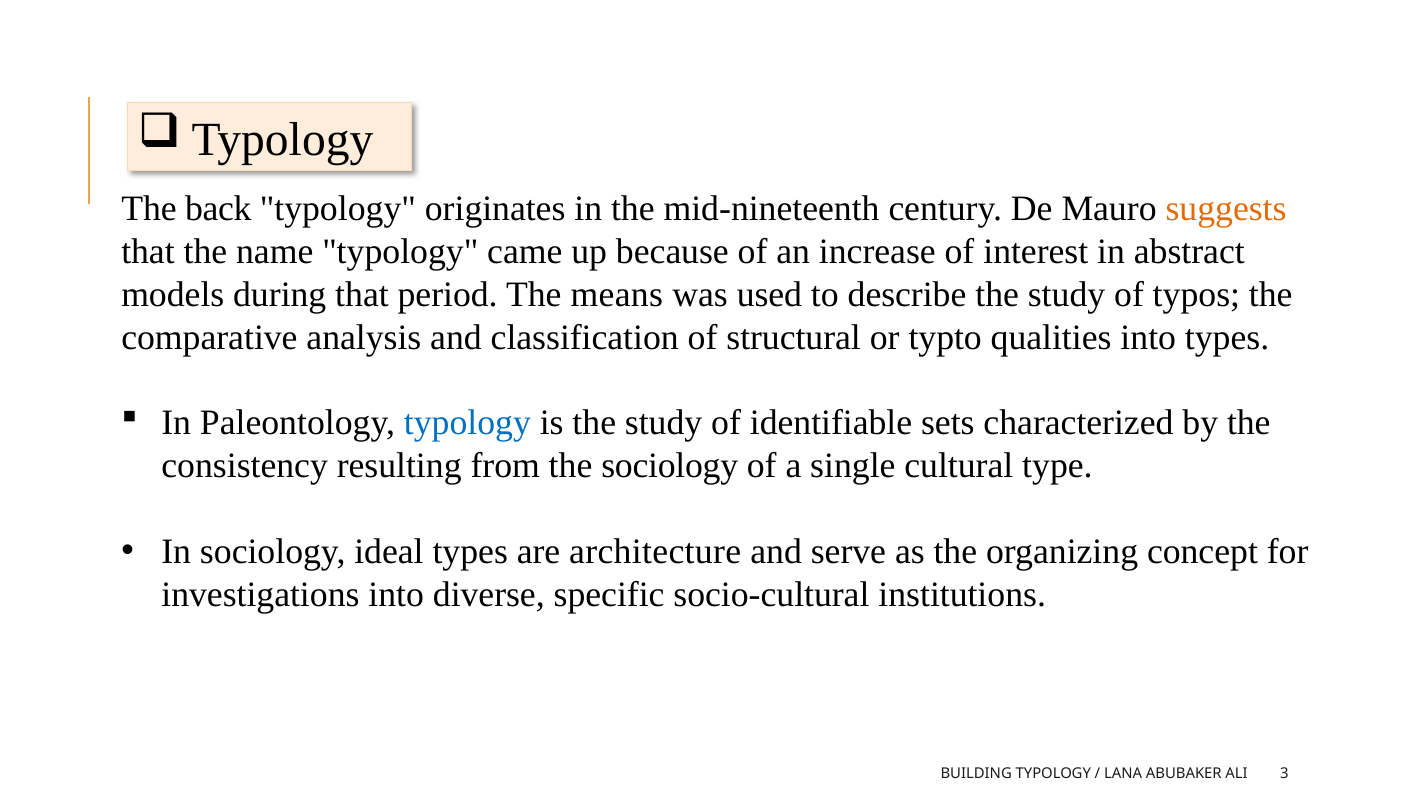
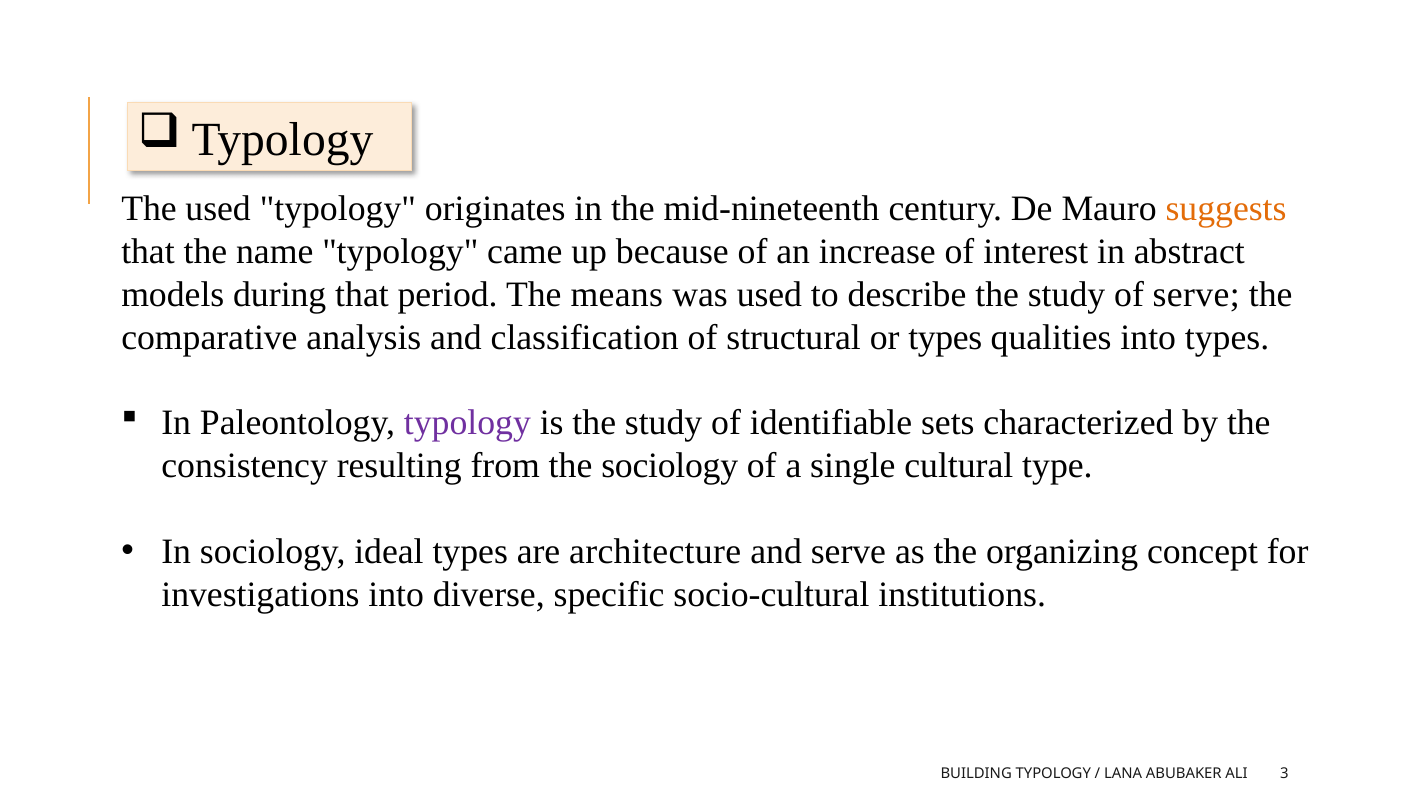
The back: back -> used
of typos: typos -> serve
or typto: typto -> types
typology at (467, 423) colour: blue -> purple
